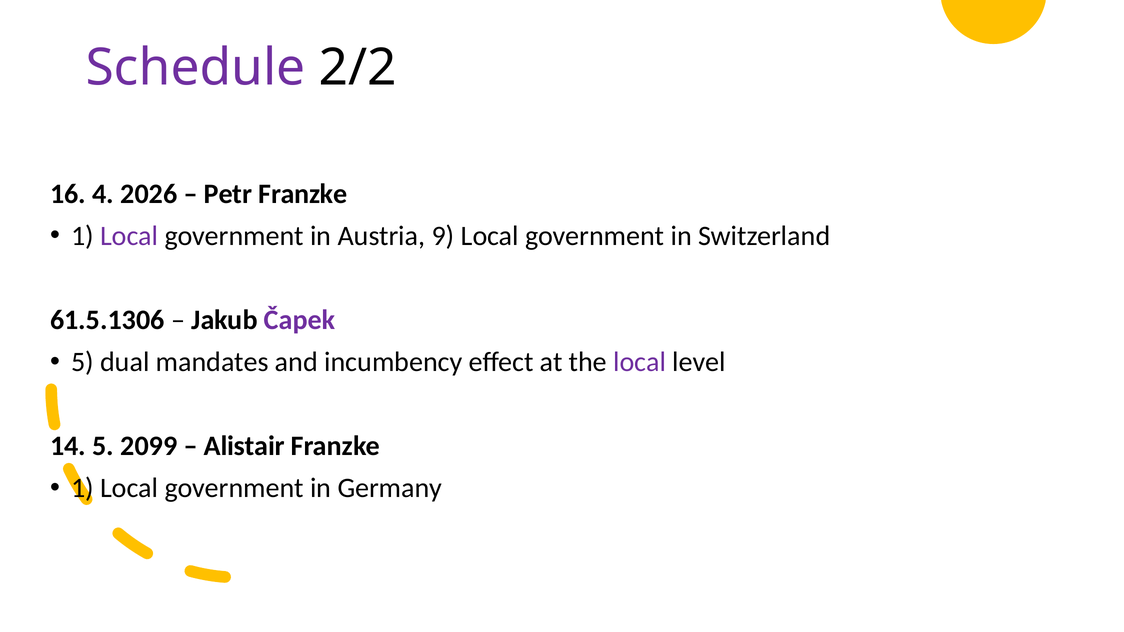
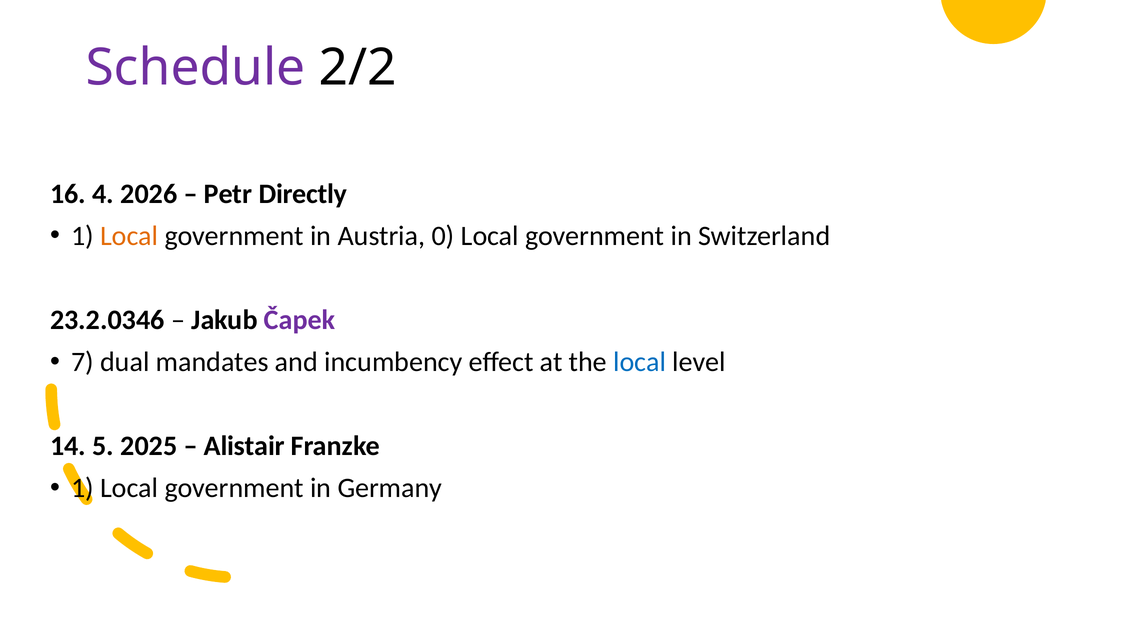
Petr Franzke: Franzke -> Directly
Local at (129, 236) colour: purple -> orange
9: 9 -> 0
61.5.1306: 61.5.1306 -> 23.2.0346
5 at (82, 362): 5 -> 7
local at (640, 362) colour: purple -> blue
2099: 2099 -> 2025
